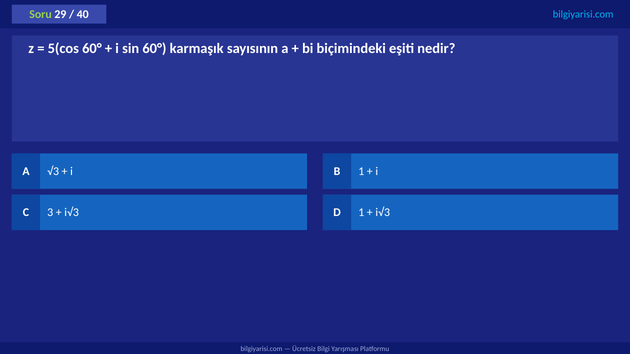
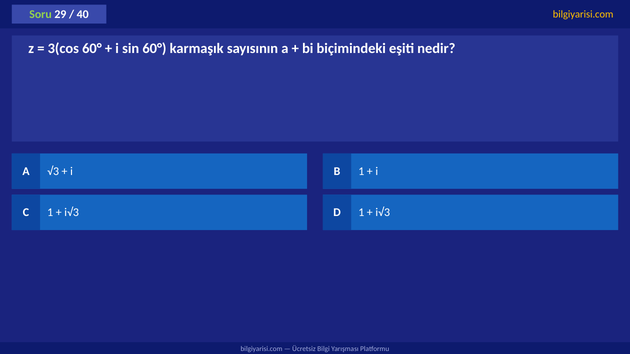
bilgiyarisi.com at (583, 14) colour: light blue -> yellow
5(cos: 5(cos -> 3(cos
C 3: 3 -> 1
